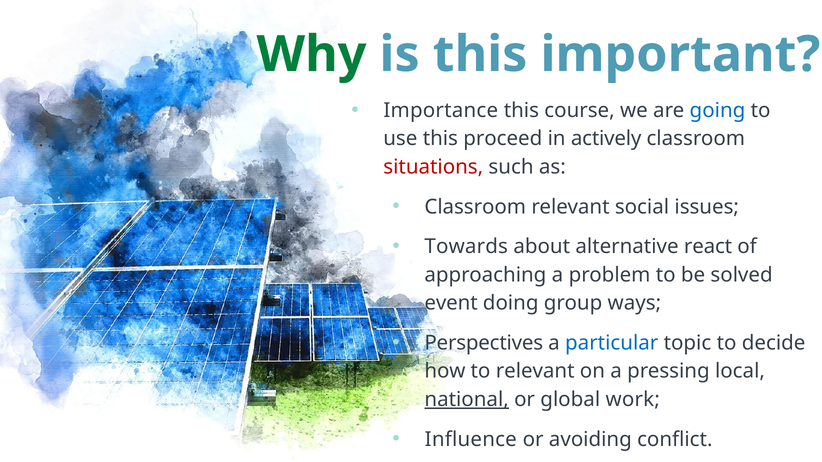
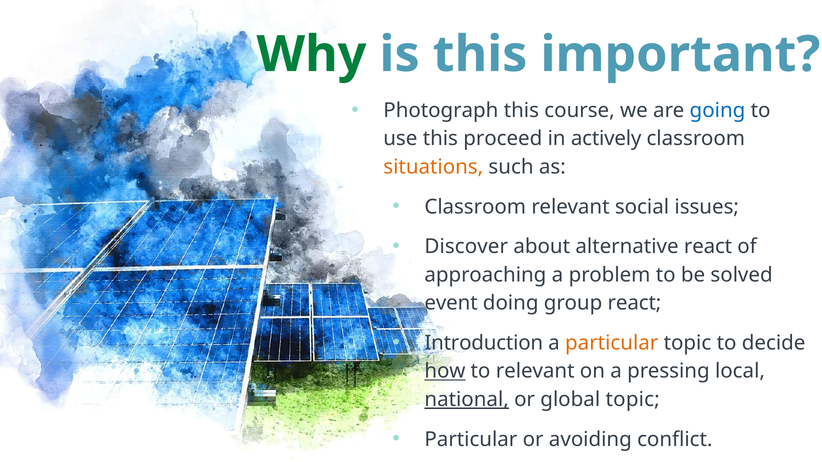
Importance: Importance -> Photograph
situations colour: red -> orange
Towards: Towards -> Discover
group ways: ways -> react
Perspectives: Perspectives -> Introduction
particular at (612, 343) colour: blue -> orange
how underline: none -> present
global work: work -> topic
Influence at (471, 440): Influence -> Particular
